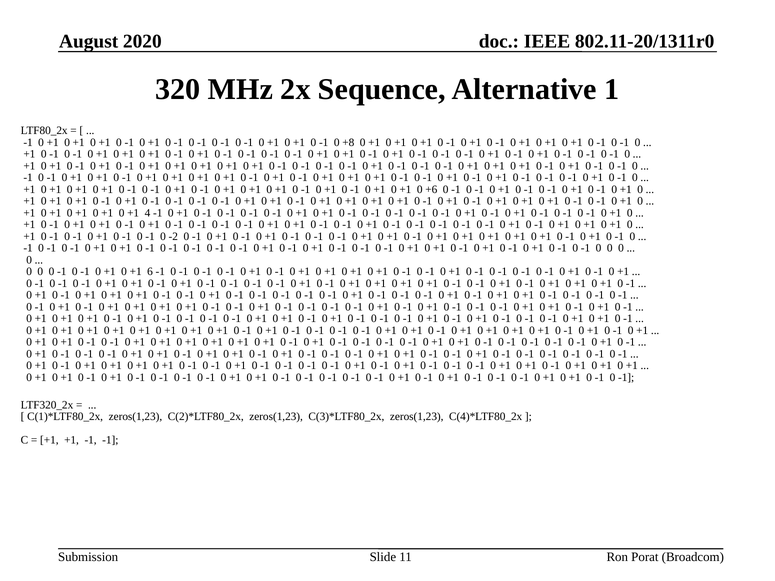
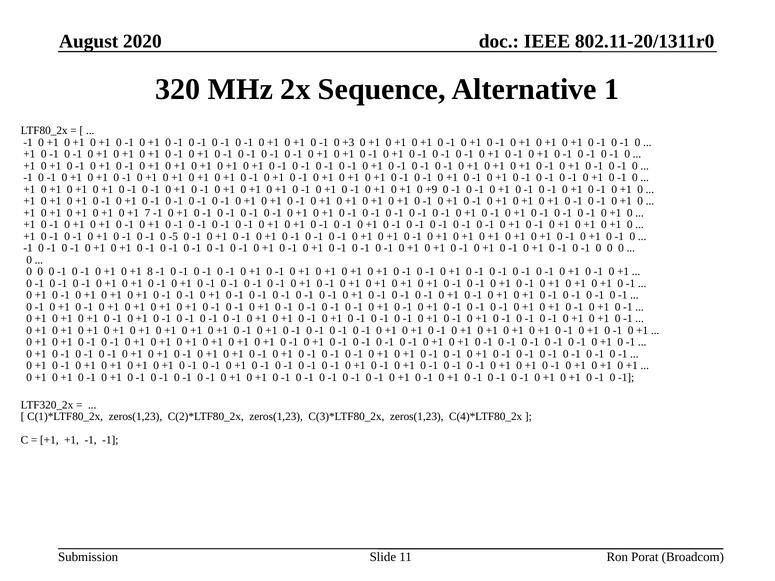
+8: +8 -> +3
+6: +6 -> +9
4: 4 -> 7
-2: -2 -> -5
6: 6 -> 8
